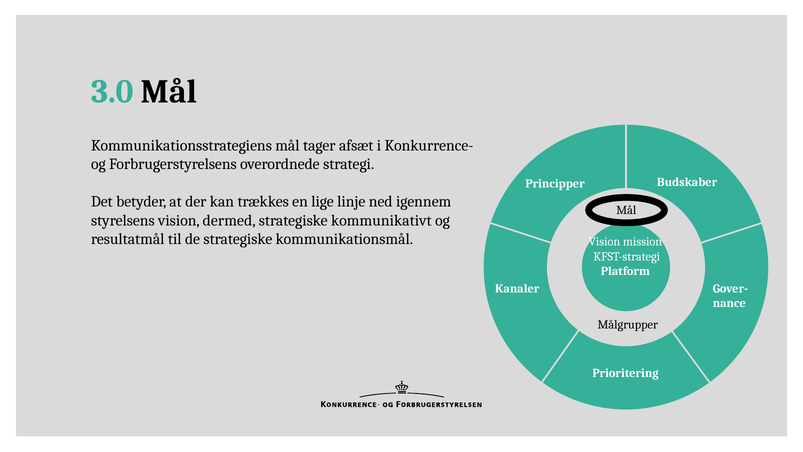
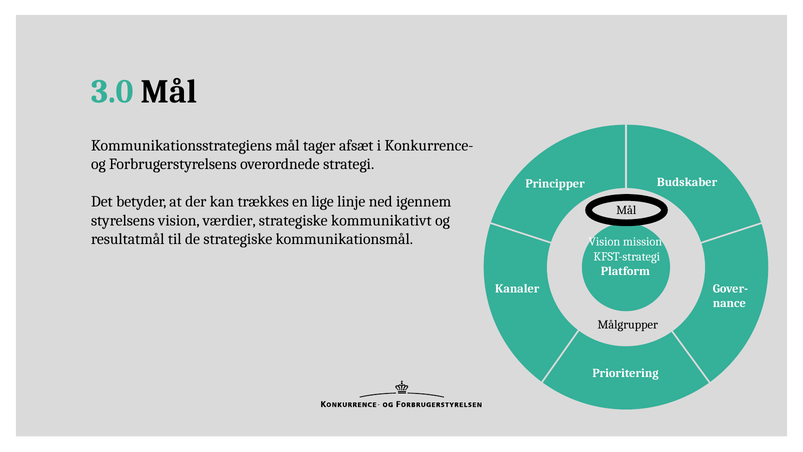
dermed: dermed -> værdier
